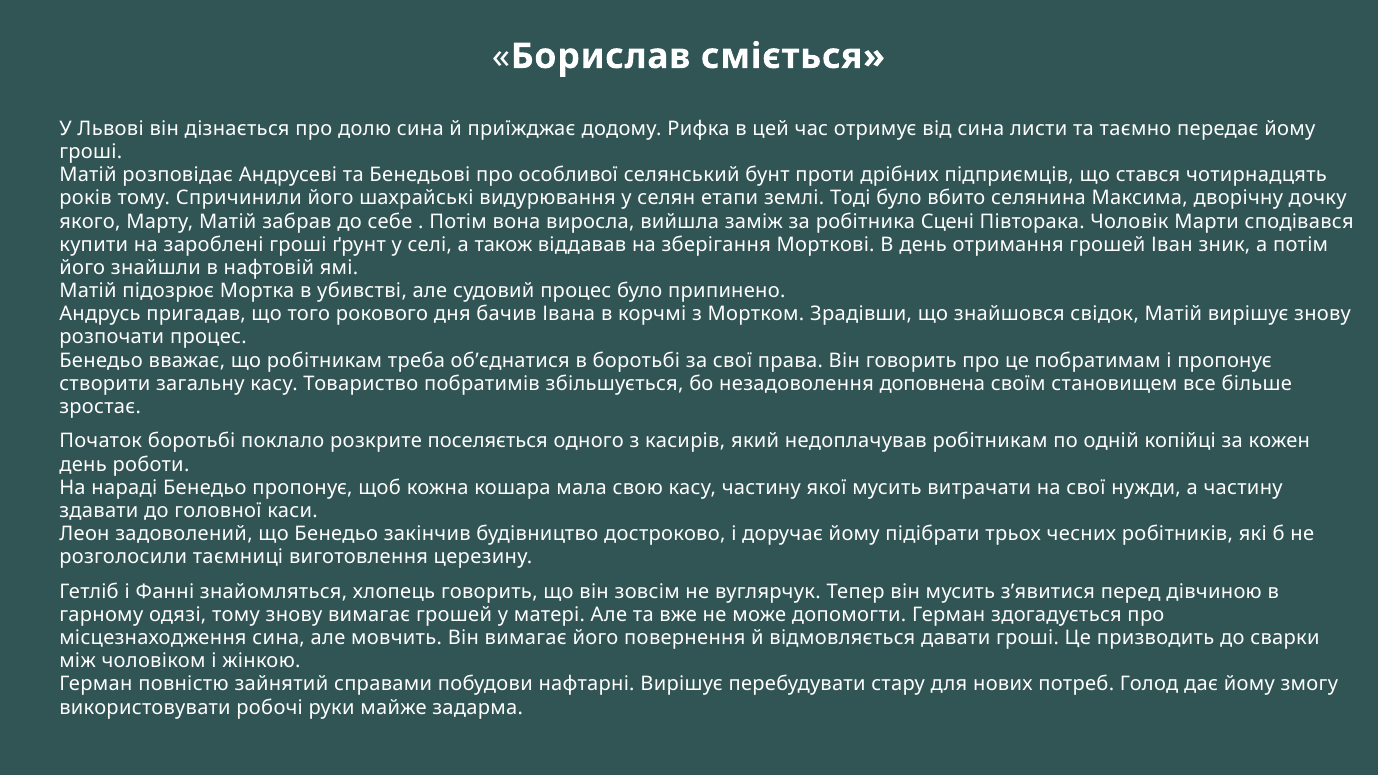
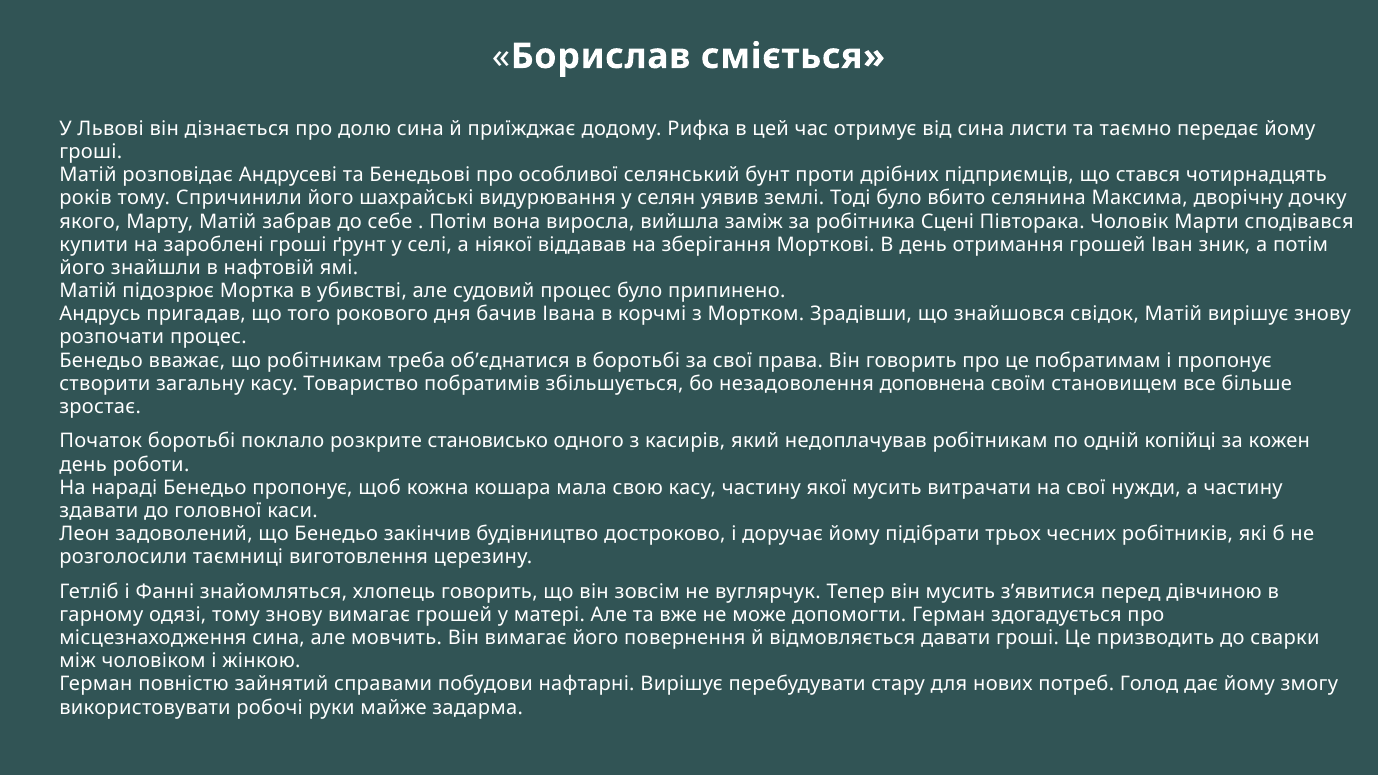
етапи: етапи -> уявив
також: також -> ніякої
поселяється: поселяється -> становисько
